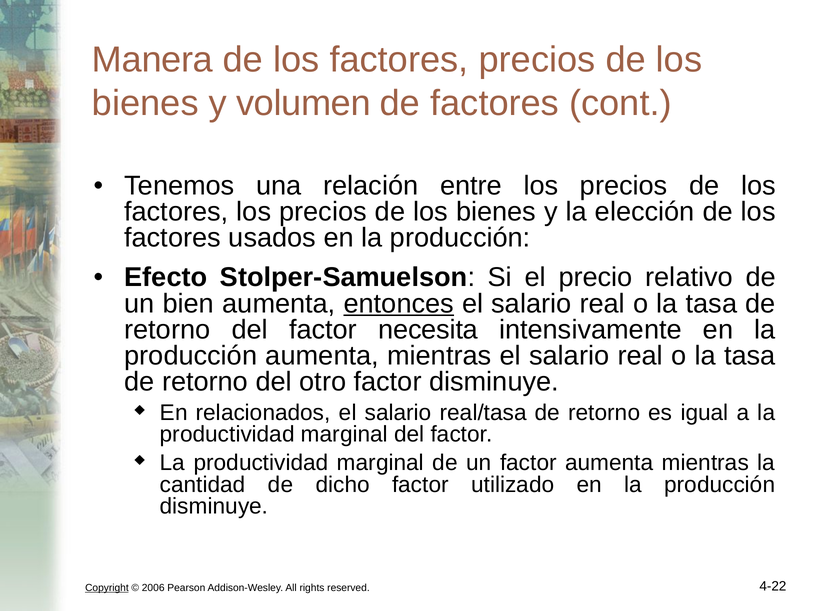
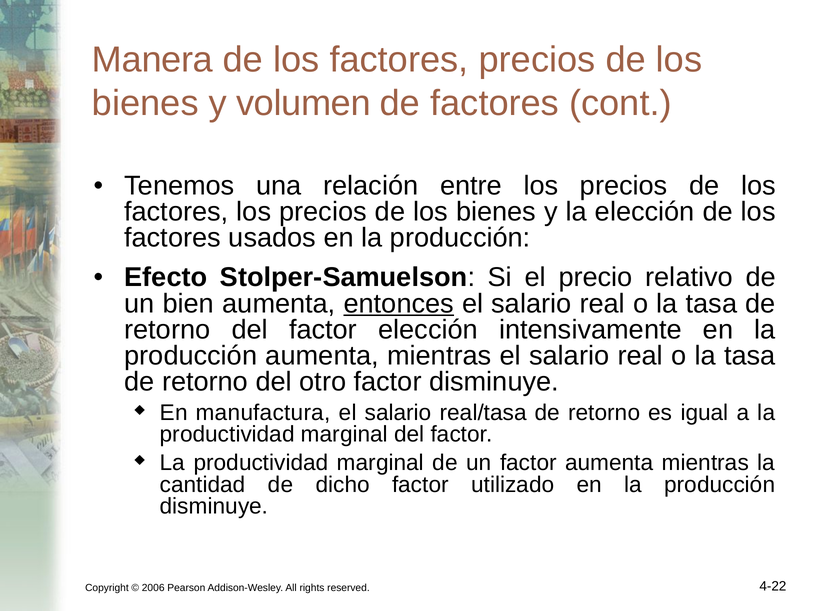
factor necesita: necesita -> elección
relacionados: relacionados -> manufactura
Copyright underline: present -> none
